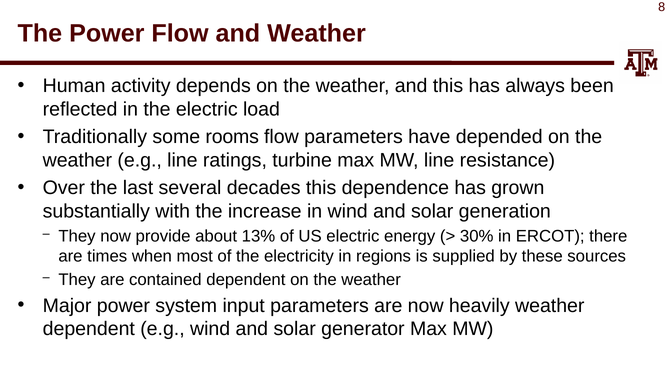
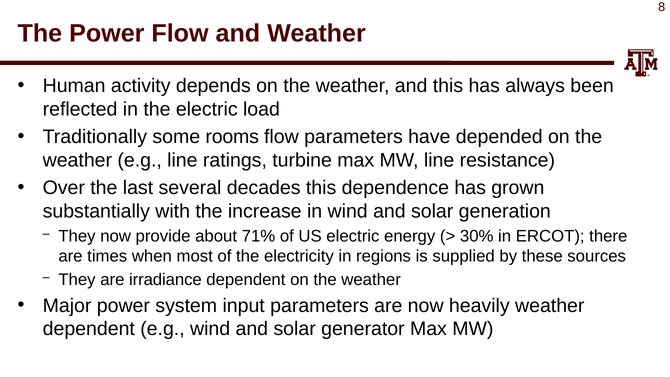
13%: 13% -> 71%
contained: contained -> irradiance
